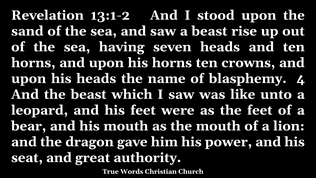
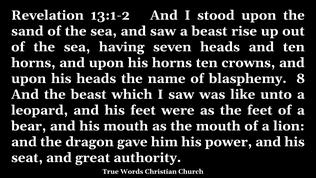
4: 4 -> 8
